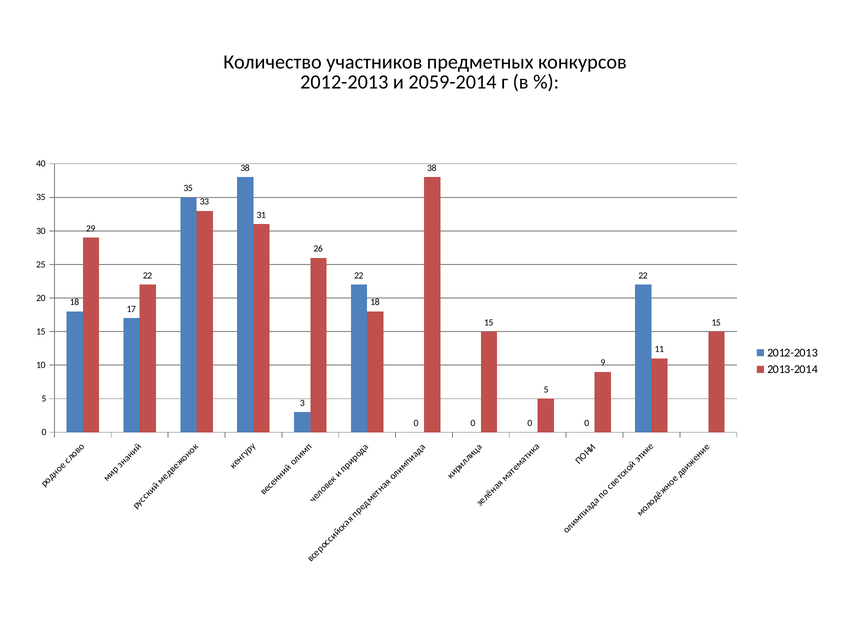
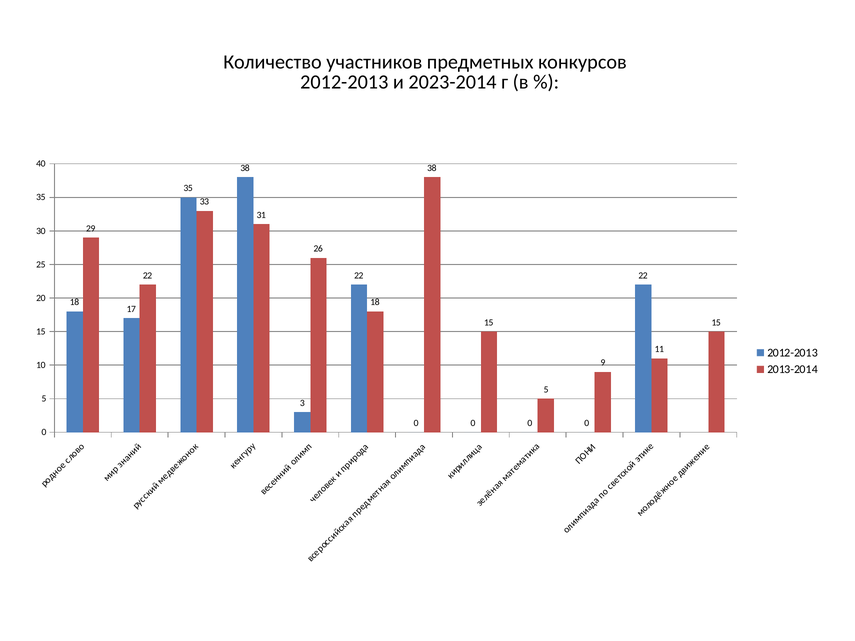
2059-2014: 2059-2014 -> 2023-2014
